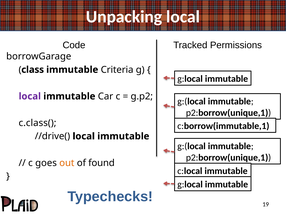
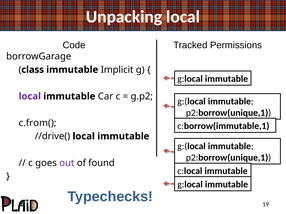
Criteria: Criteria -> Implicit
c.class(: c.class( -> c.from(
out colour: orange -> purple
